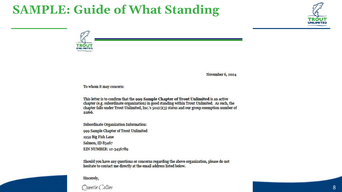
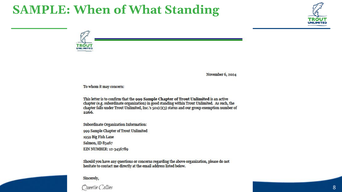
Guide: Guide -> When
